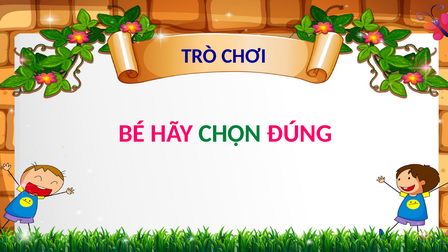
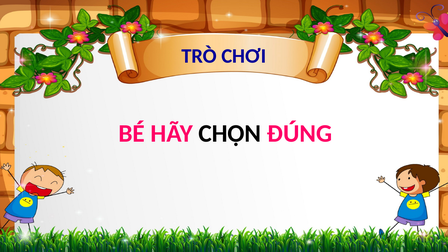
CHỌN colour: green -> black
